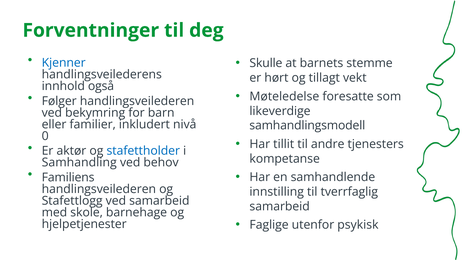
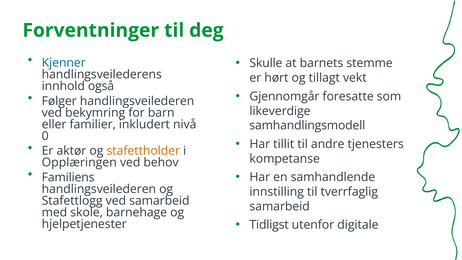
Møteledelse: Møteledelse -> Gjennomgår
stafettholder colour: blue -> orange
Samhandling: Samhandling -> Opplæringen
Faglige: Faglige -> Tidligst
psykisk: psykisk -> digitale
